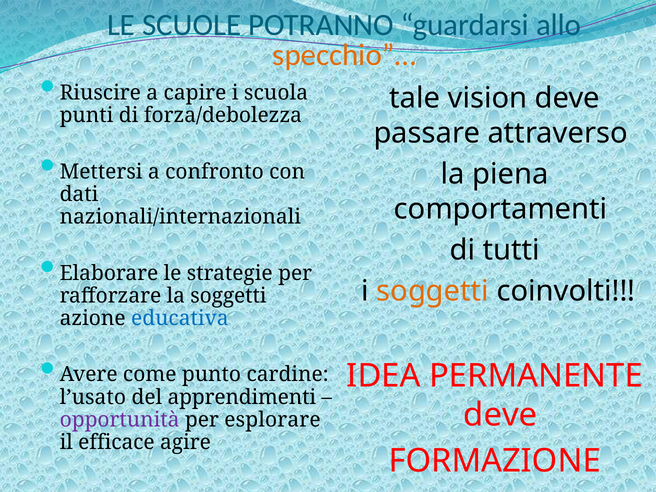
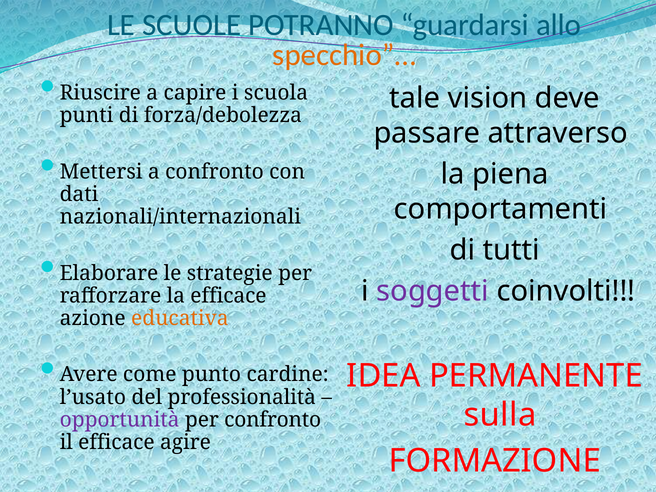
soggetti at (433, 291) colour: orange -> purple
la soggetti: soggetti -> efficace
educativa colour: blue -> orange
apprendimenti: apprendimenti -> professionalità
deve at (500, 415): deve -> sulla
per esplorare: esplorare -> confronto
